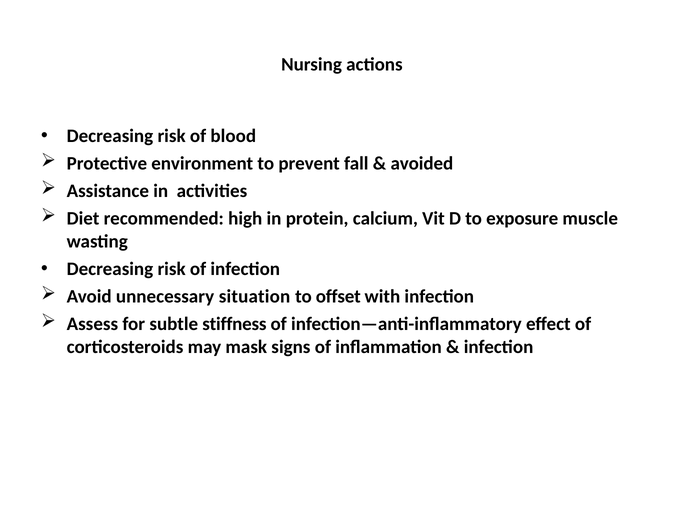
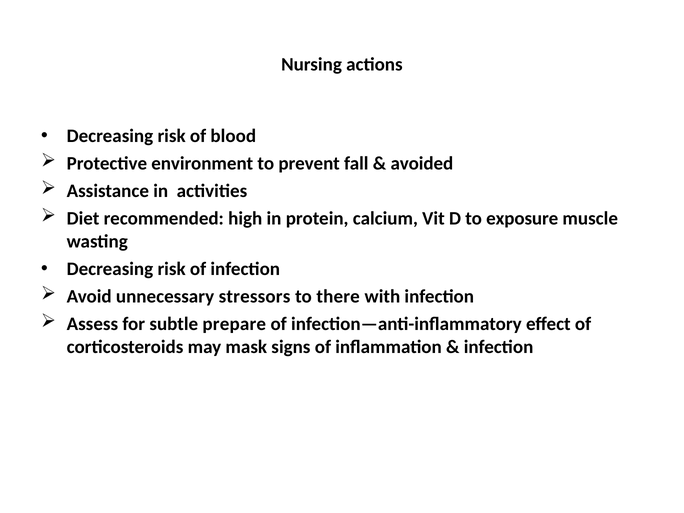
situation: situation -> stressors
offset: offset -> there
stiffness: stiffness -> prepare
